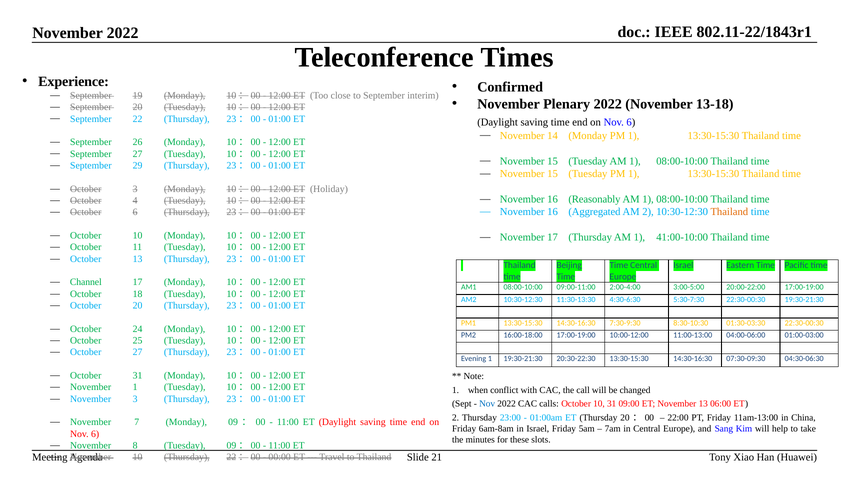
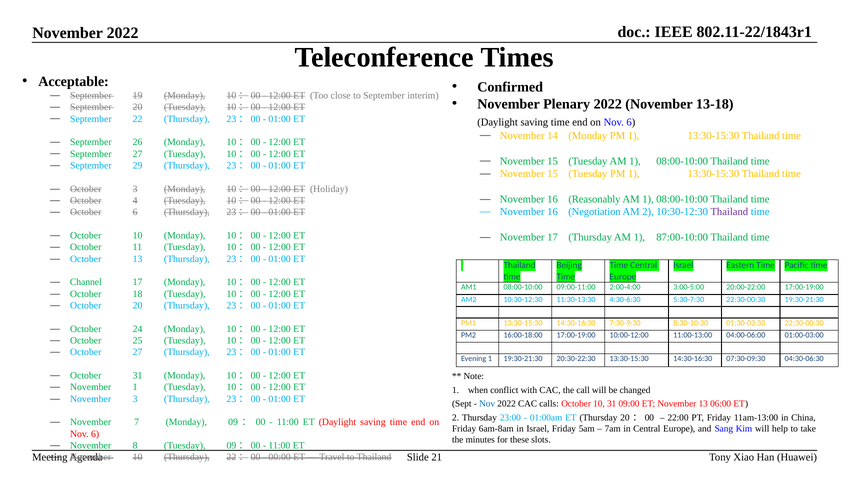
Experience: Experience -> Acceptable
Aggregated: Aggregated -> Negotiation
Thailand at (729, 212) colour: orange -> purple
41:00-10:00: 41:00-10:00 -> 87:00-10:00
